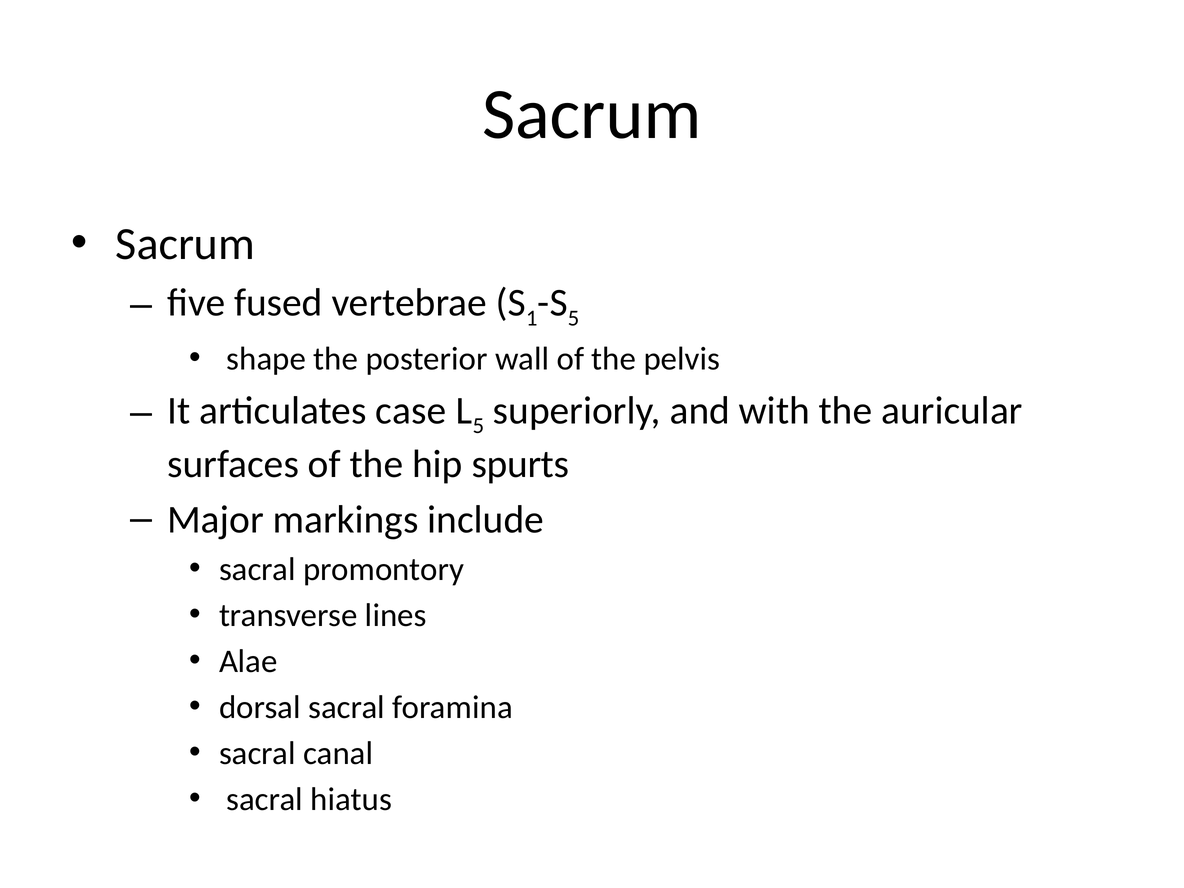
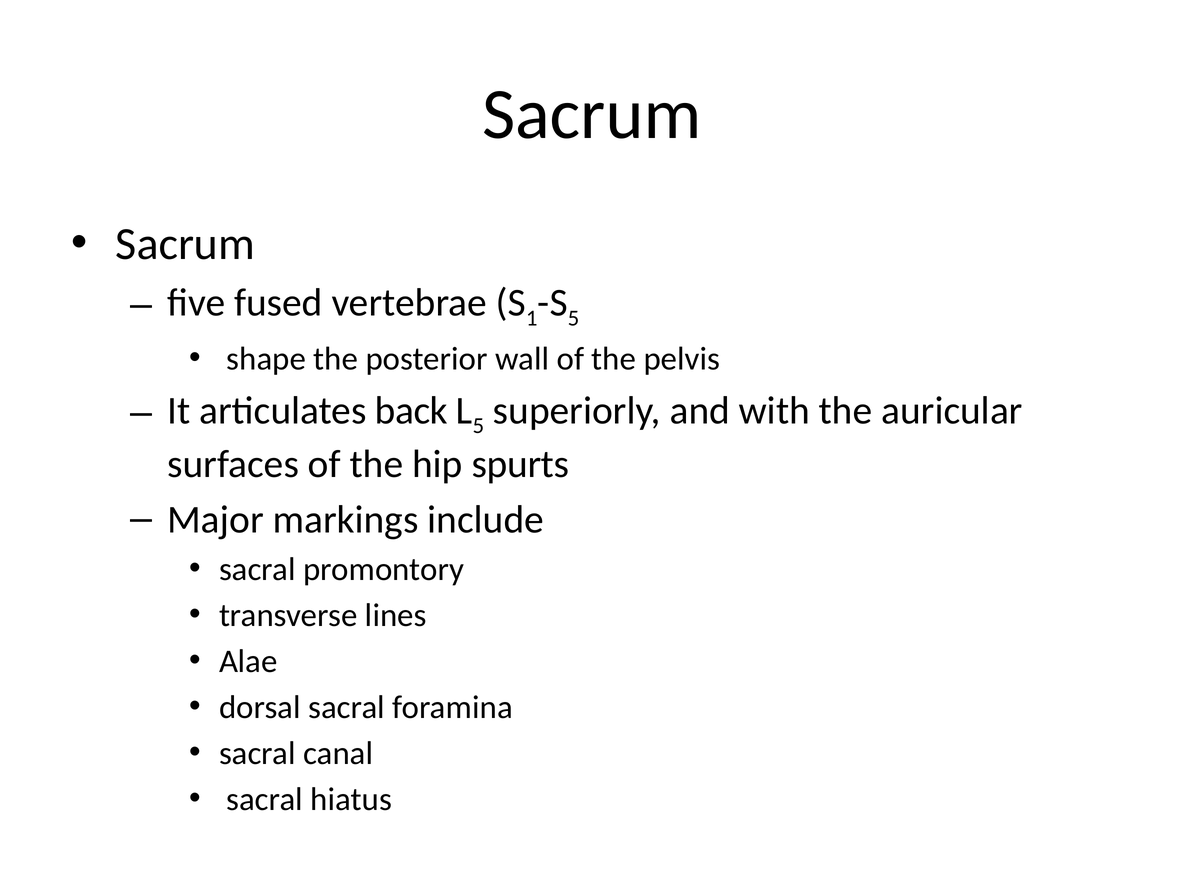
case: case -> back
